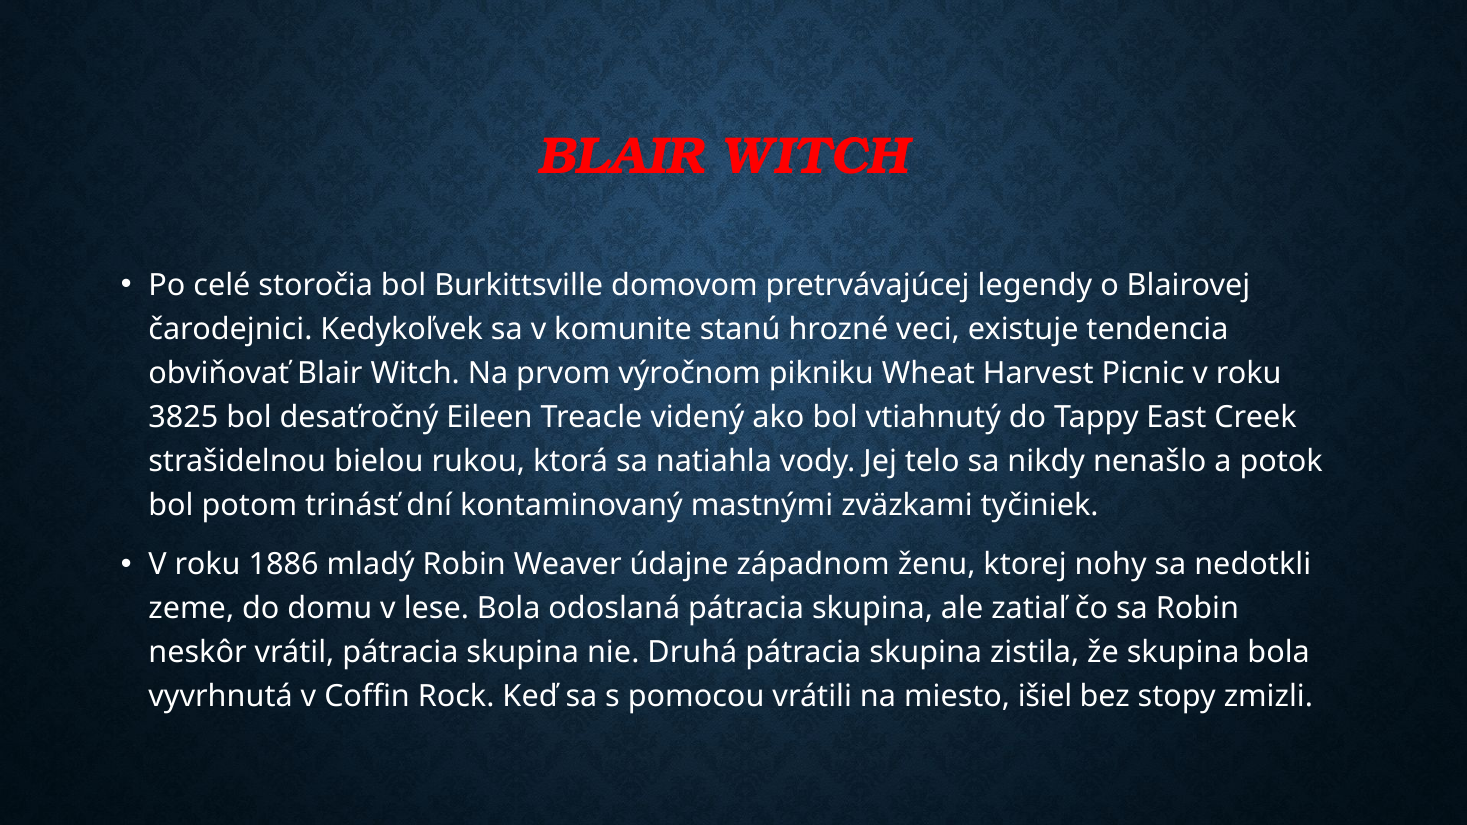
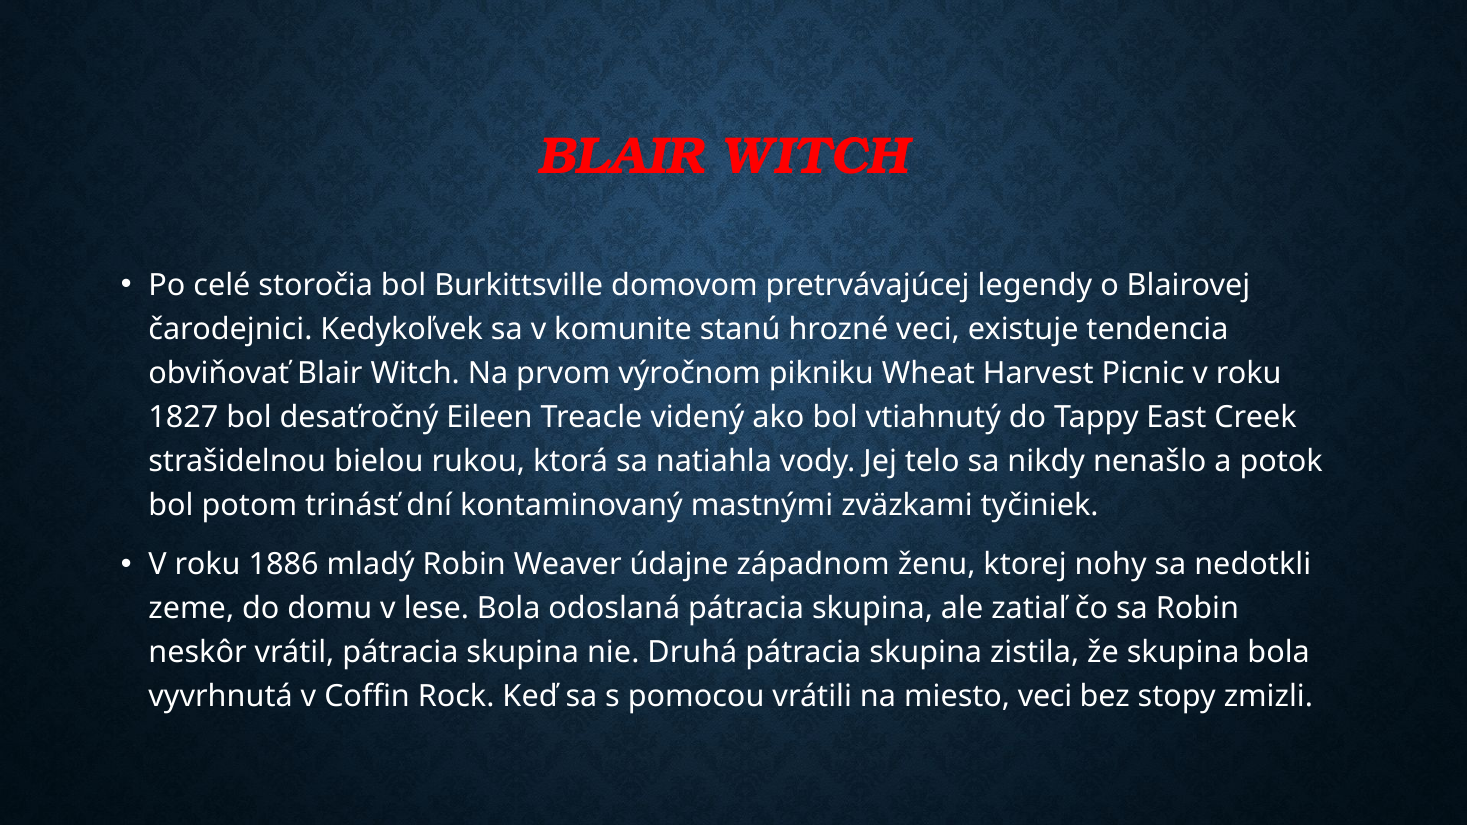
3825: 3825 -> 1827
miesto išiel: išiel -> veci
